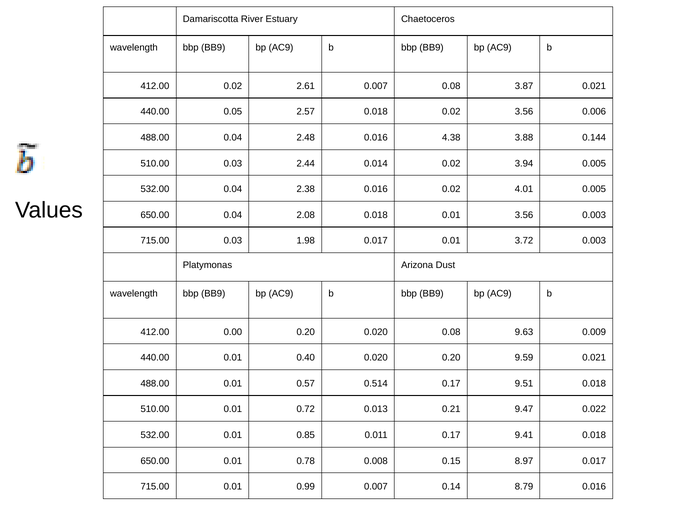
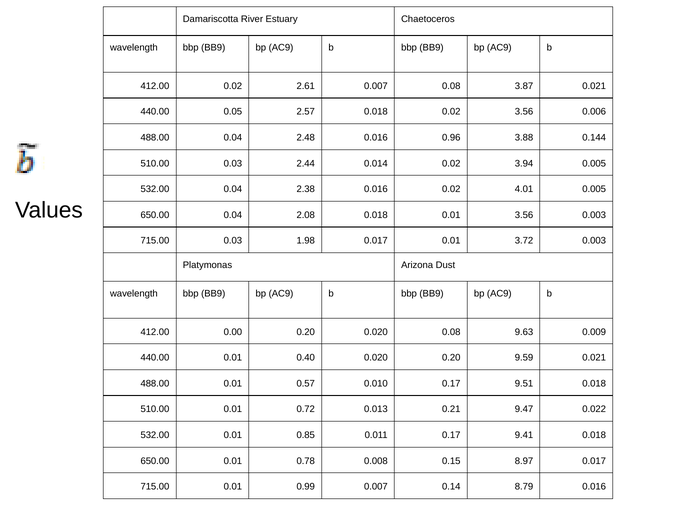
4.38: 4.38 -> 0.96
0.514: 0.514 -> 0.010
